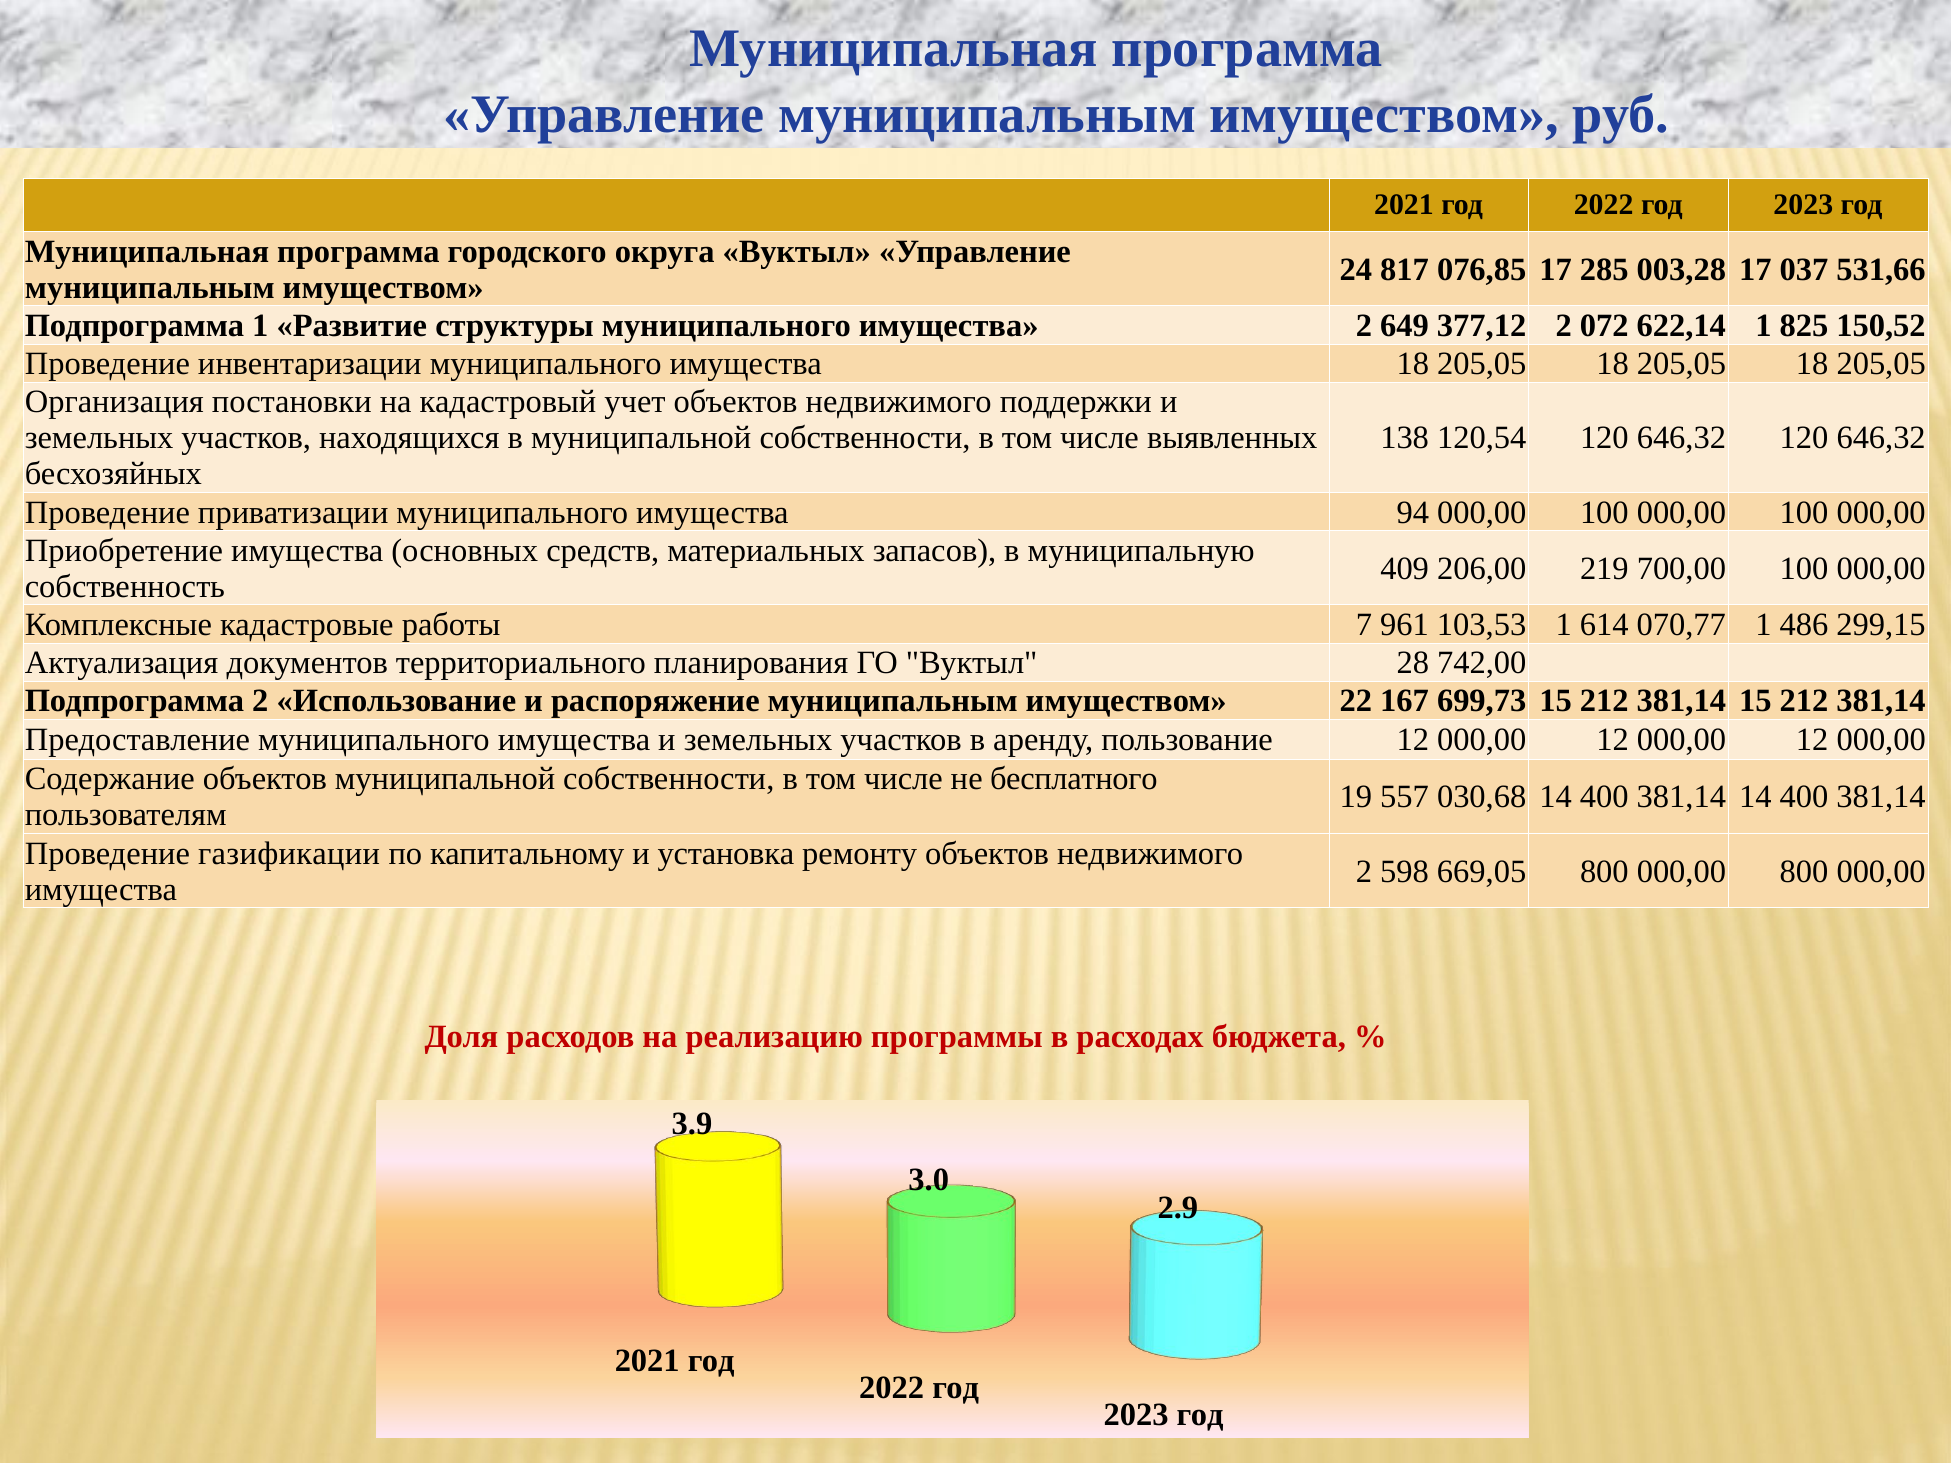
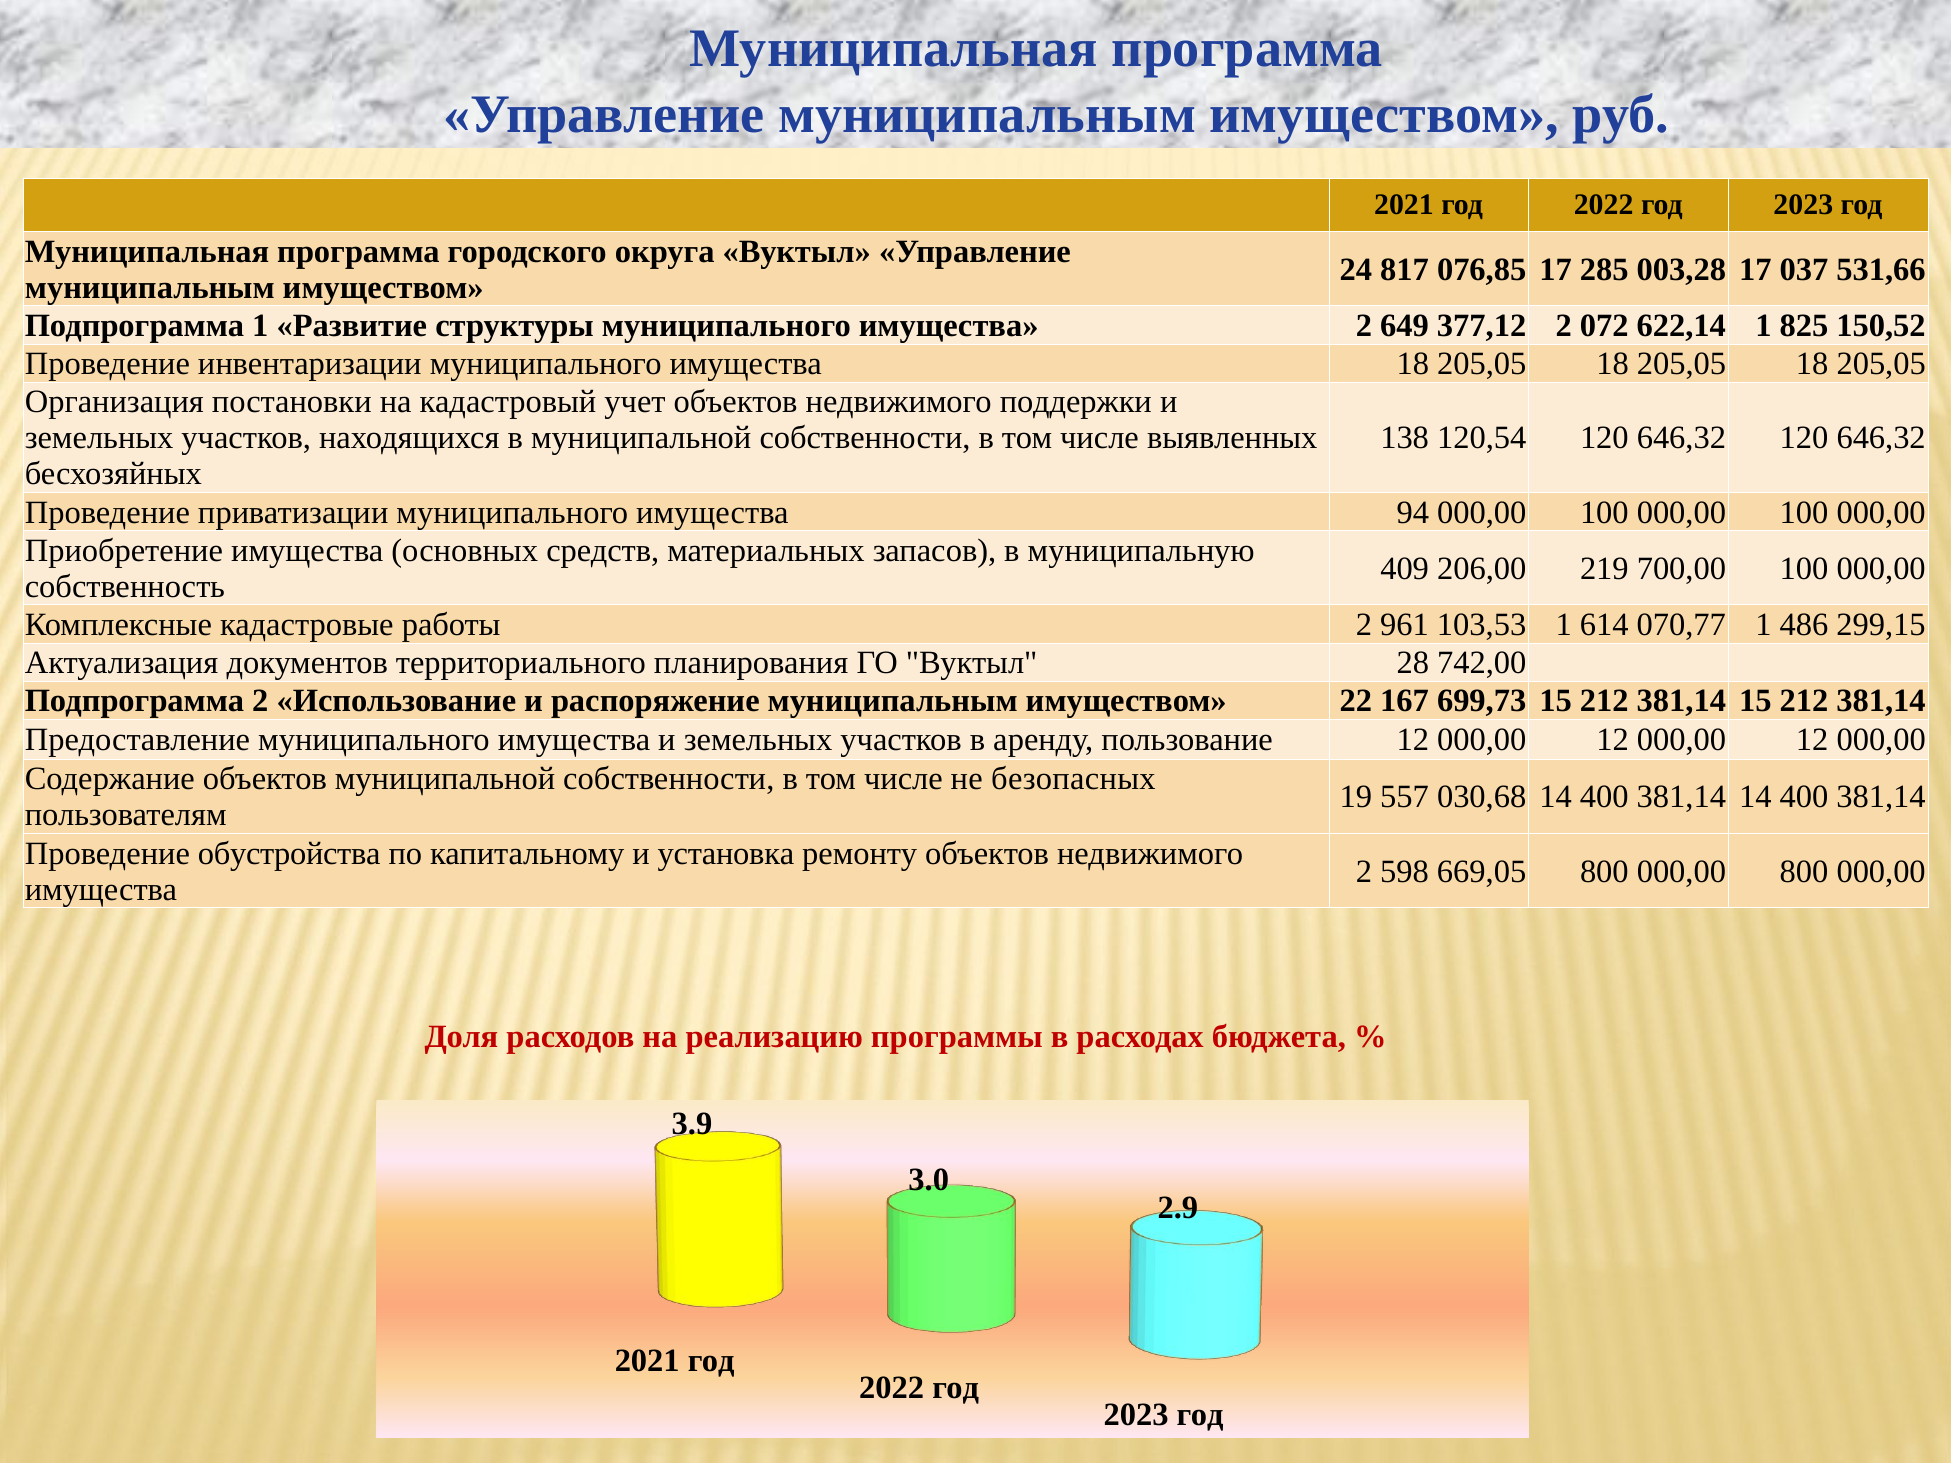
работы 7: 7 -> 2
бесплатного: бесплатного -> безопасных
газификации: газификации -> обустройства
